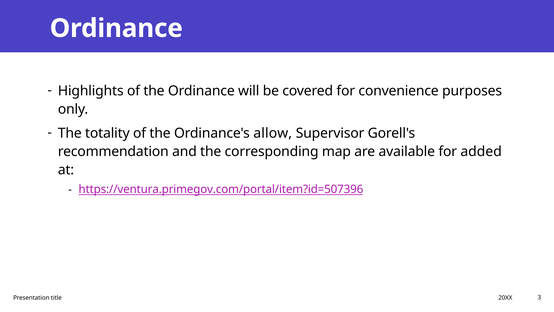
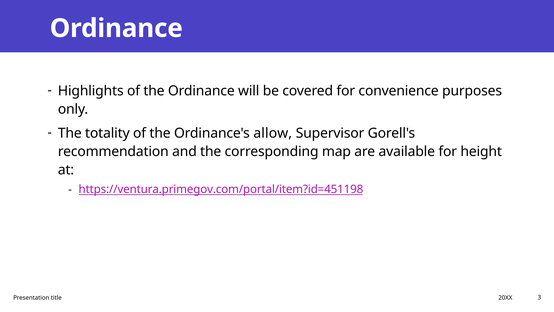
added: added -> height
https://ventura.primegov.com/portal/item?id=507396: https://ventura.primegov.com/portal/item?id=507396 -> https://ventura.primegov.com/portal/item?id=451198
